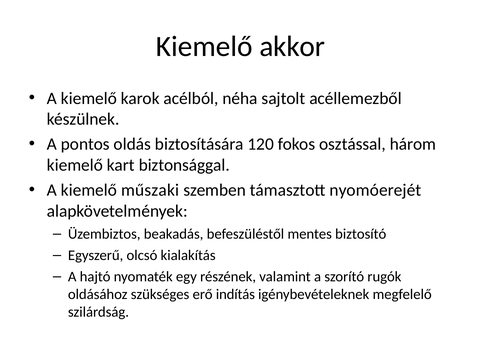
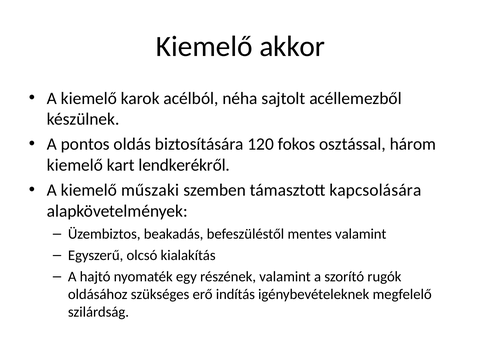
biztonsággal: biztonsággal -> lendkerékről
nyomóerejét: nyomóerejét -> kapcsolására
mentes biztosító: biztosító -> valamint
